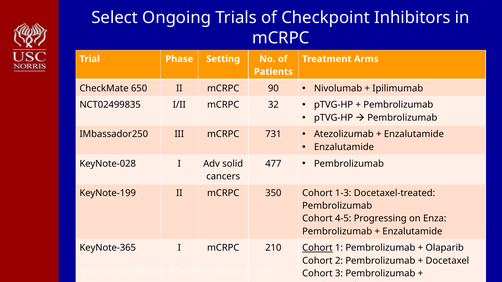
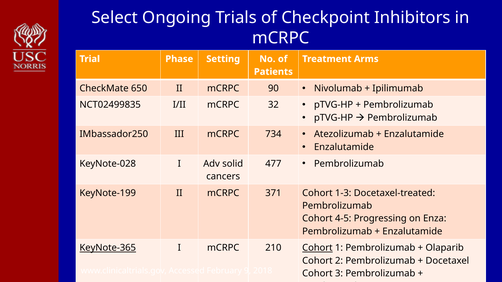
731: 731 -> 734
350: 350 -> 371
KeyNote-365 underline: none -> present
